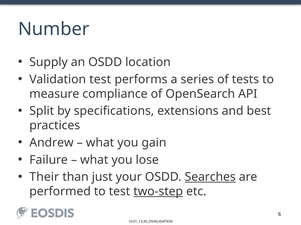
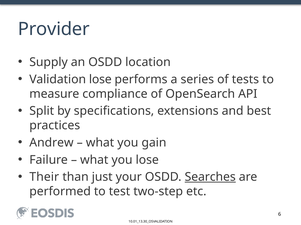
Number: Number -> Provider
Validation test: test -> lose
two-step underline: present -> none
